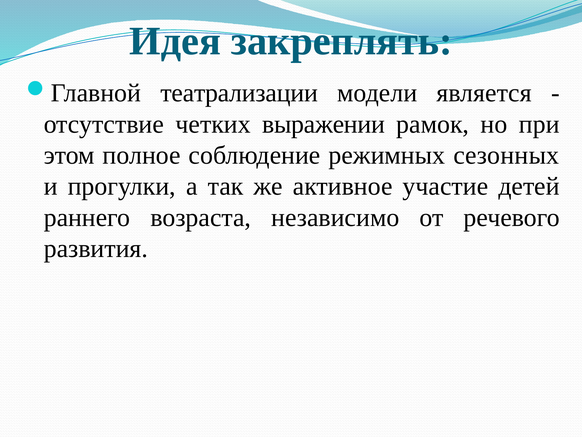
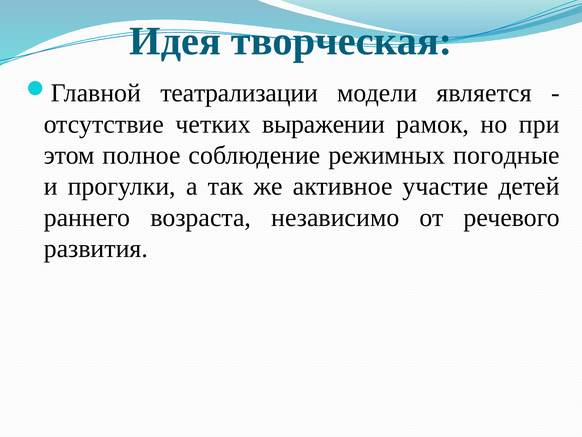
закреплять: закреплять -> творческая
сезонных: сезонных -> погодные
